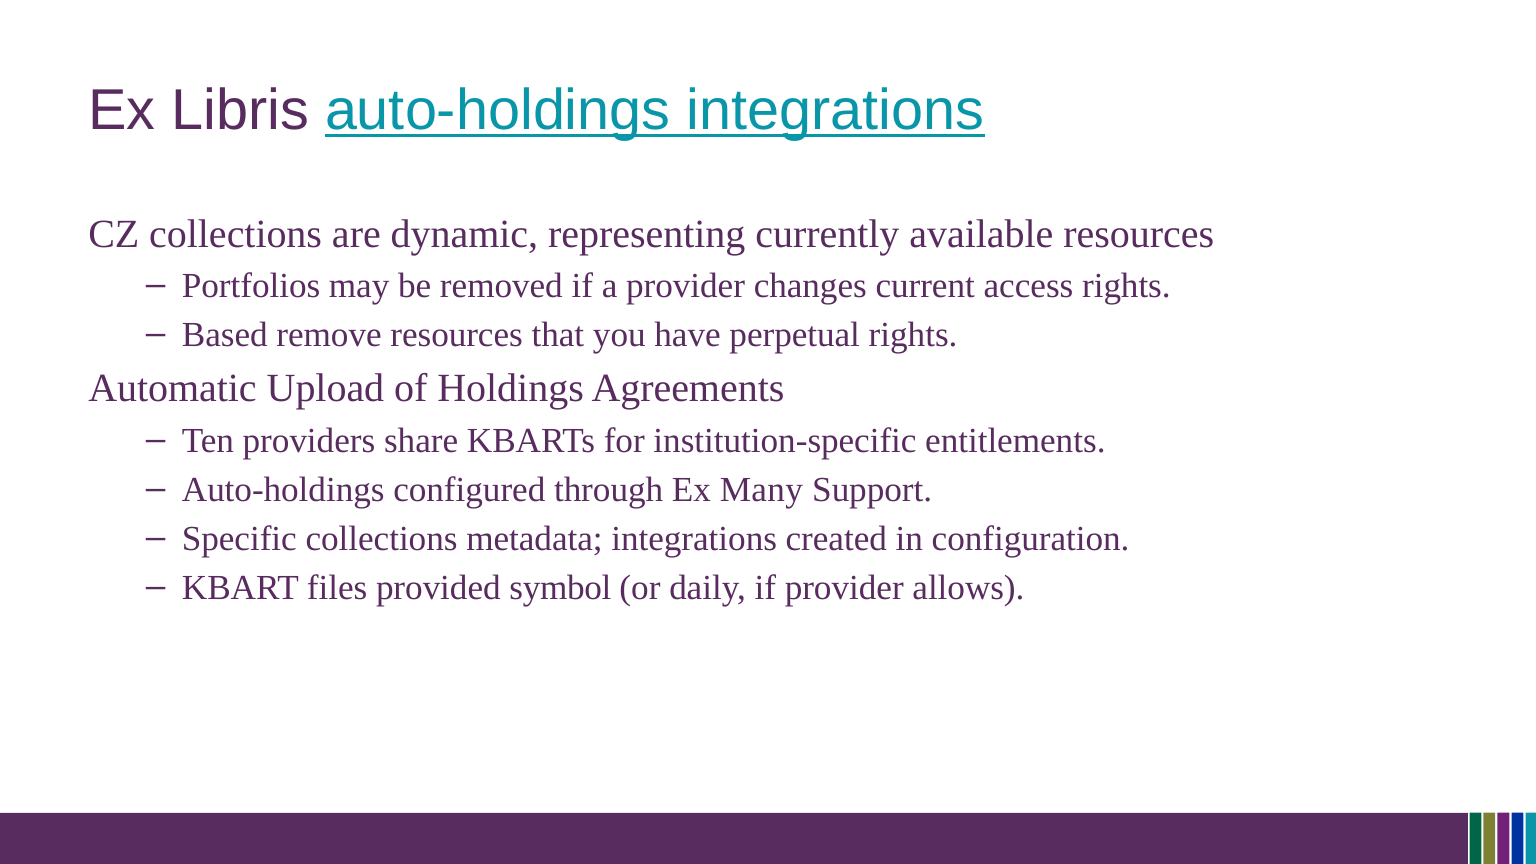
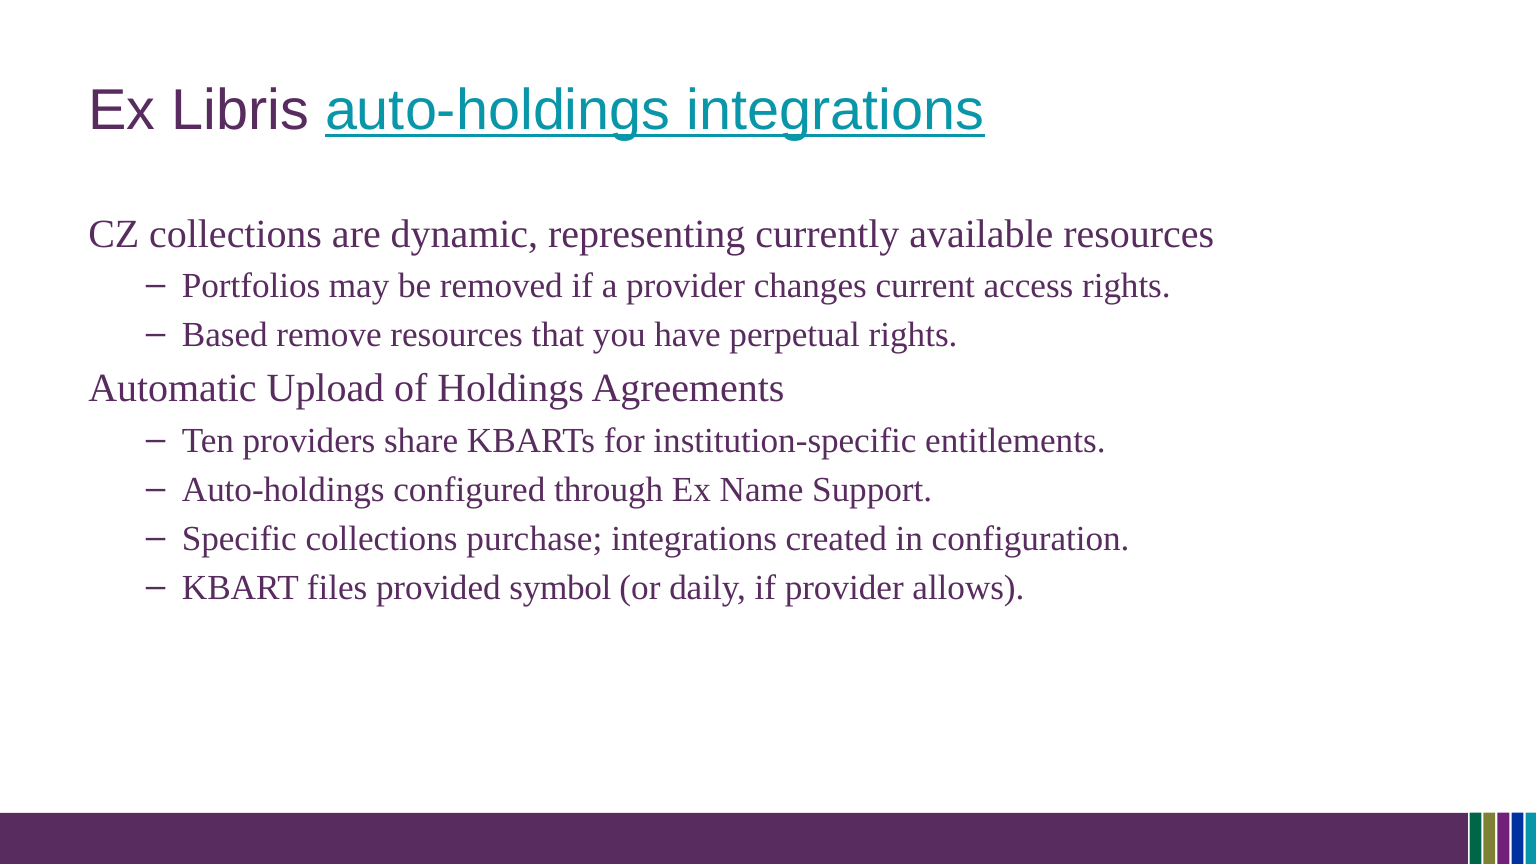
Many: Many -> Name
metadata: metadata -> purchase
